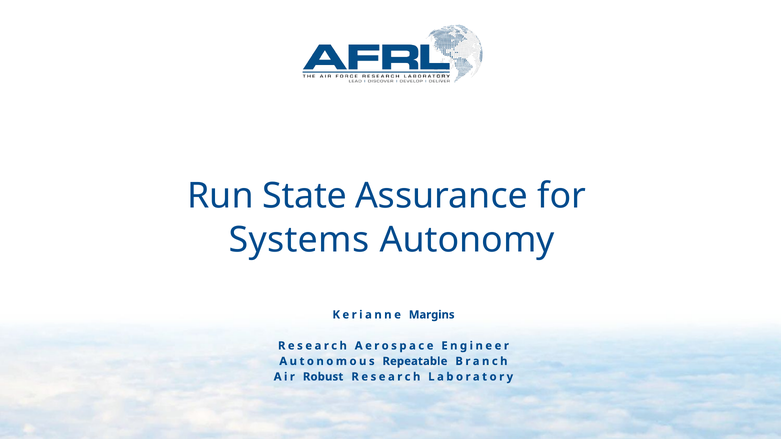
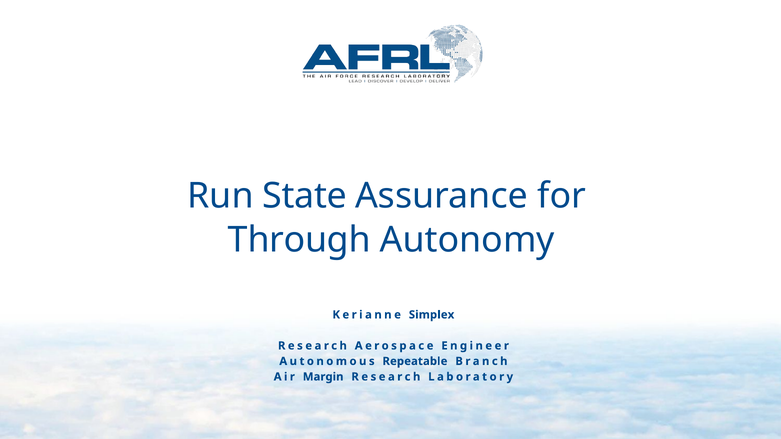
Systems: Systems -> Through
Margins: Margins -> Simplex
Robust: Robust -> Margin
